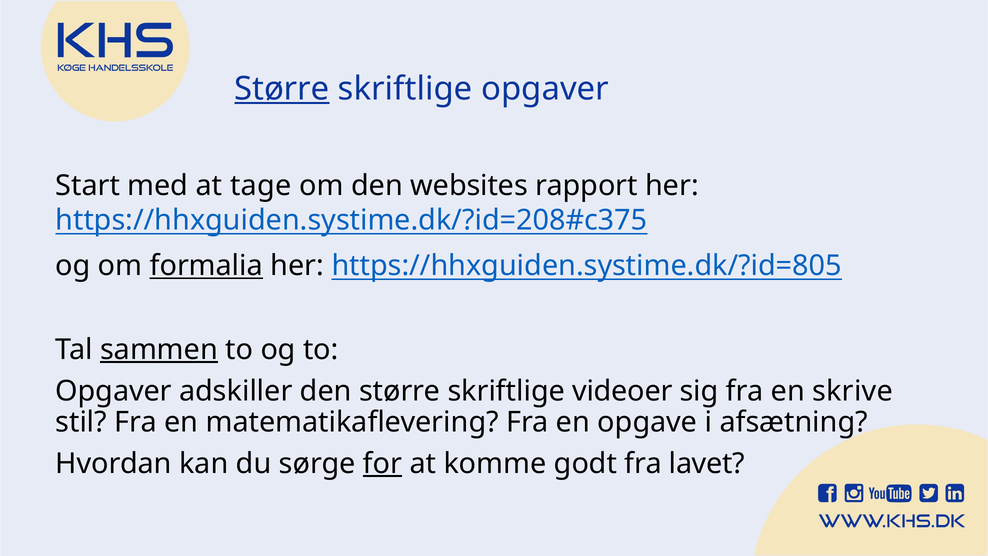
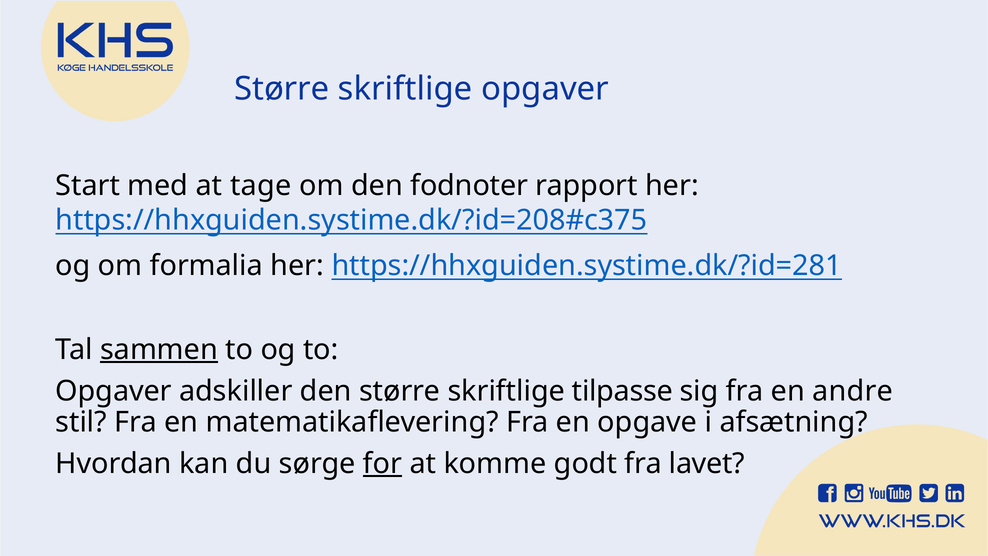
Større at (282, 89) underline: present -> none
websites: websites -> fodnoter
formalia underline: present -> none
https://hhxguiden.systime.dk/?id=805: https://hhxguiden.systime.dk/?id=805 -> https://hhxguiden.systime.dk/?id=281
videoer: videoer -> tilpasse
skrive: skrive -> andre
